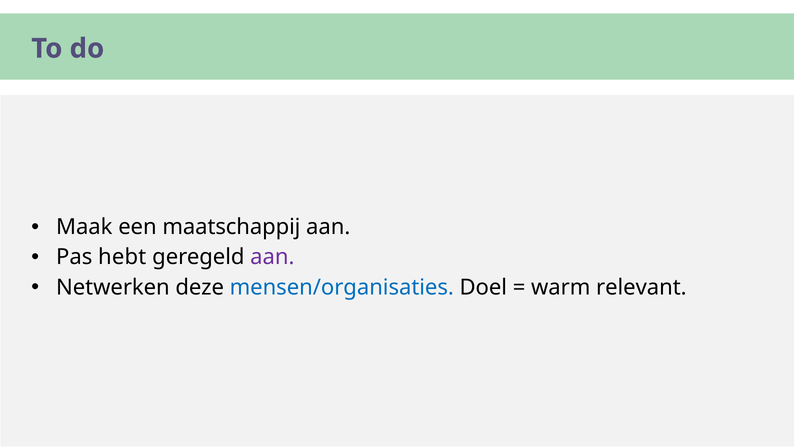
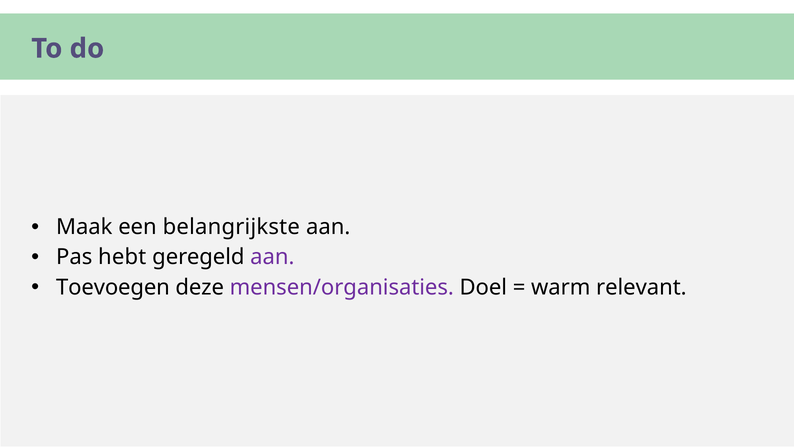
maatschappij: maatschappij -> belangrijkste
Netwerken: Netwerken -> Toevoegen
mensen/organisaties colour: blue -> purple
